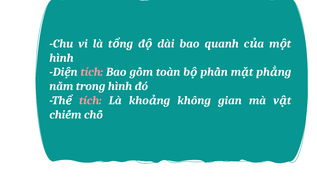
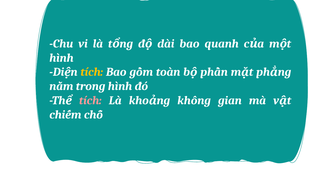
tích at (92, 72) colour: pink -> yellow
